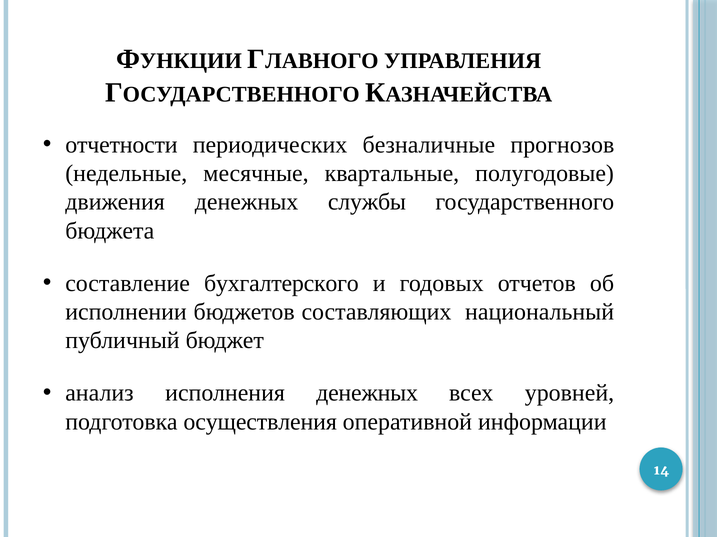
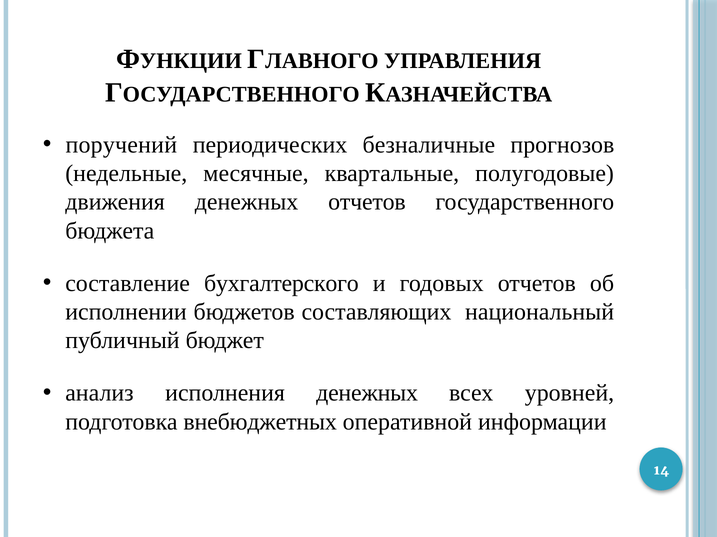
отчетности: отчетности -> поручений
денежных службы: службы -> отчетов
осуществления: осуществления -> внебюджетных
